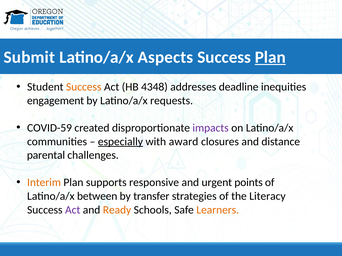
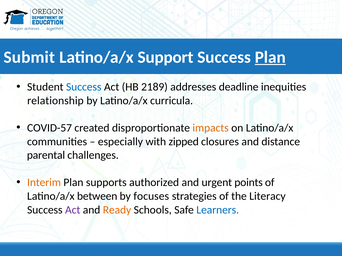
Aspects: Aspects -> Support
Success at (84, 87) colour: orange -> blue
4348: 4348 -> 2189
engagement: engagement -> relationship
requests: requests -> curricula
COVID-59: COVID-59 -> COVID-57
impacts colour: purple -> orange
especially underline: present -> none
award: award -> zipped
responsive: responsive -> authorized
transfer: transfer -> focuses
Learners colour: orange -> blue
